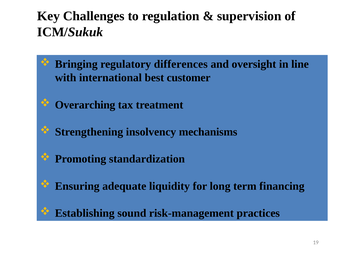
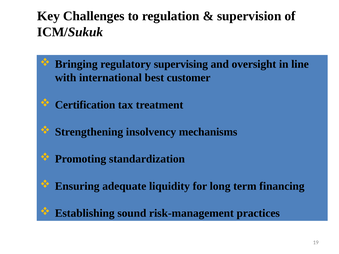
differences: differences -> supervising
Overarching: Overarching -> Certification
